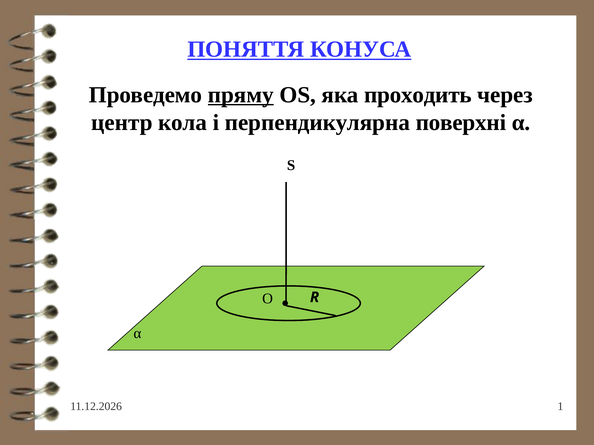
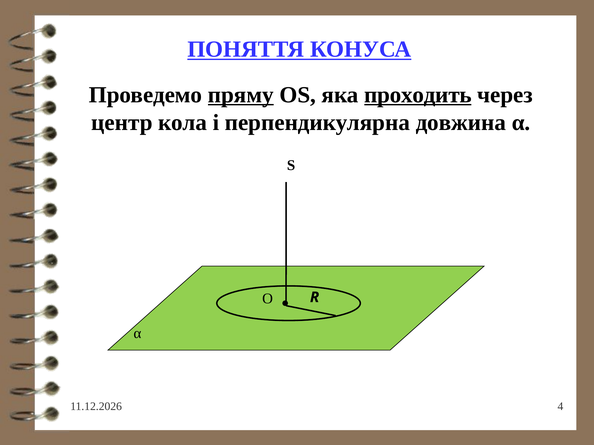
проходить underline: none -> present
поверхні: поверхні -> довжина
1: 1 -> 4
